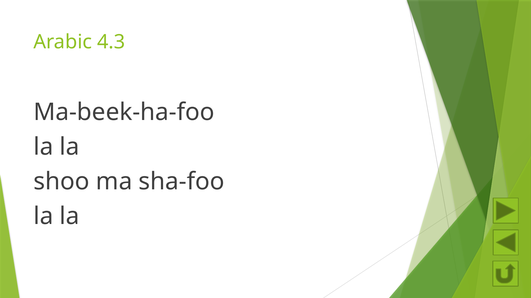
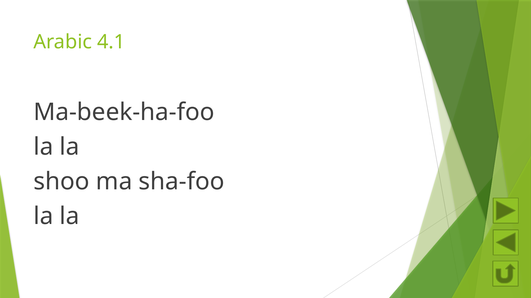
4.3: 4.3 -> 4.1
